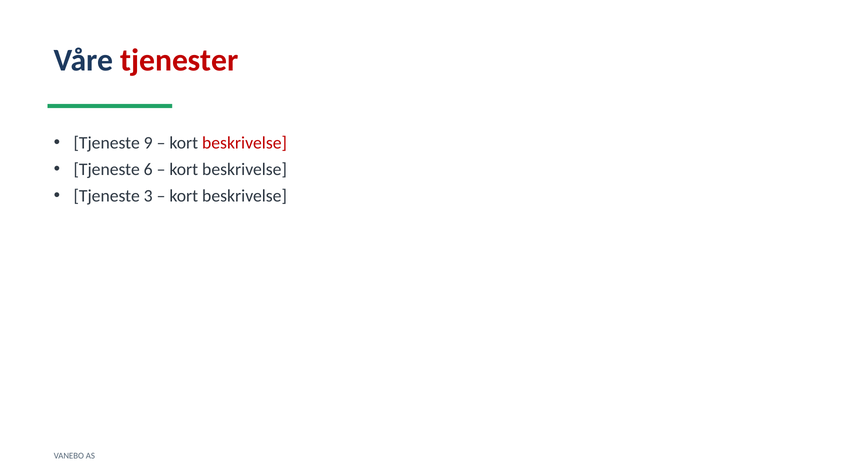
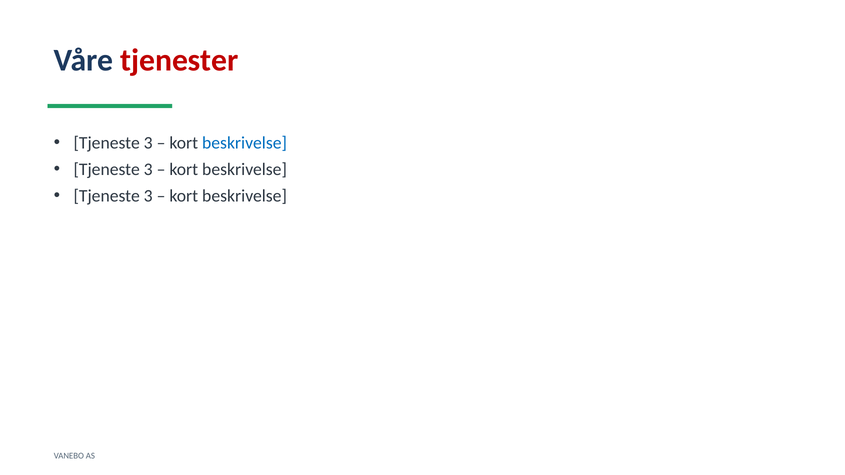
9 at (148, 143): 9 -> 3
beskrivelse at (245, 143) colour: red -> blue
6 at (148, 170): 6 -> 3
